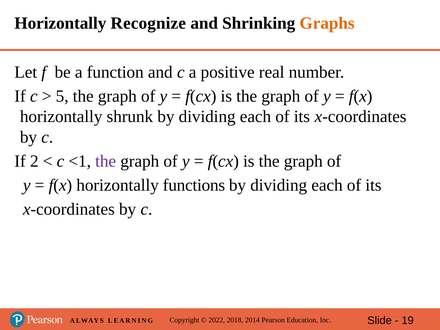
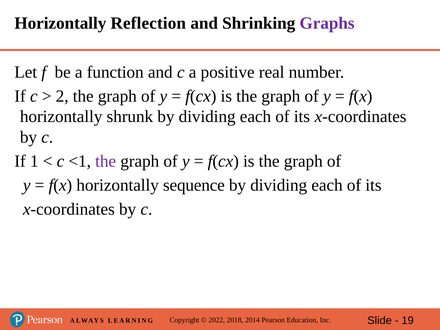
Recognize: Recognize -> Reflection
Graphs colour: orange -> purple
5: 5 -> 2
2: 2 -> 1
functions: functions -> sequence
